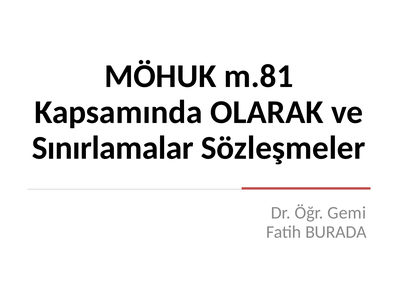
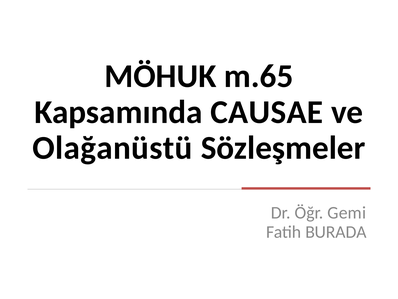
m.81: m.81 -> m.65
OLARAK: OLARAK -> CAUSAE
Sınırlamalar: Sınırlamalar -> Olağanüstü
